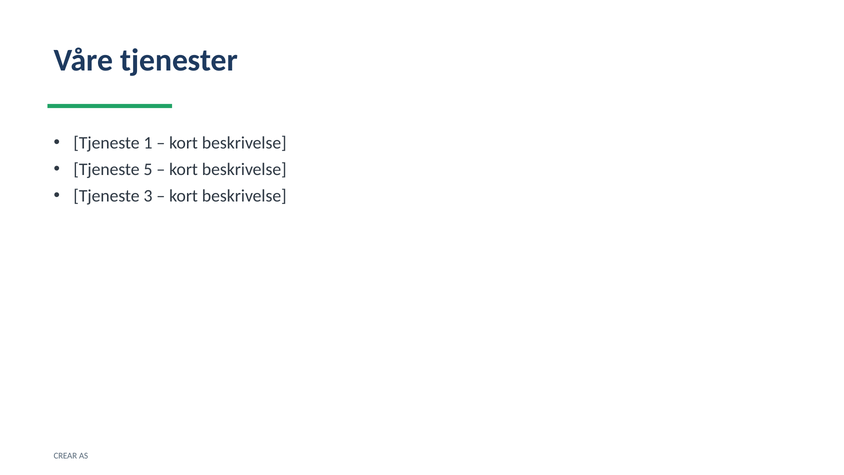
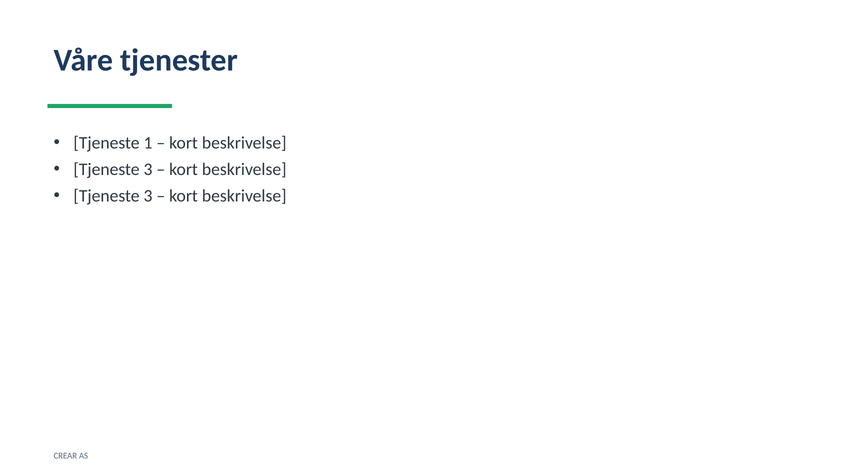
5 at (148, 169): 5 -> 3
